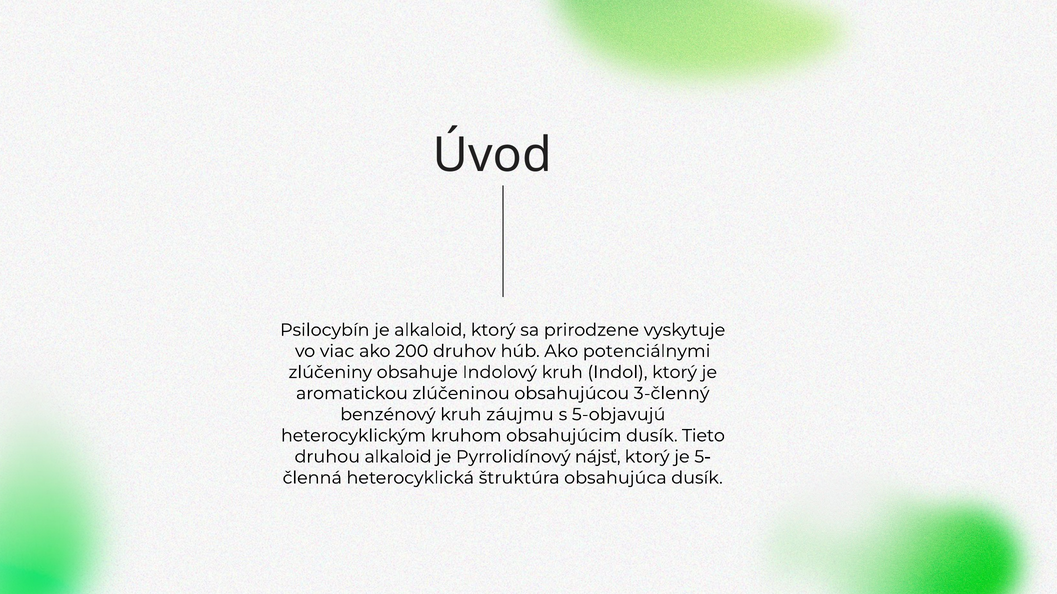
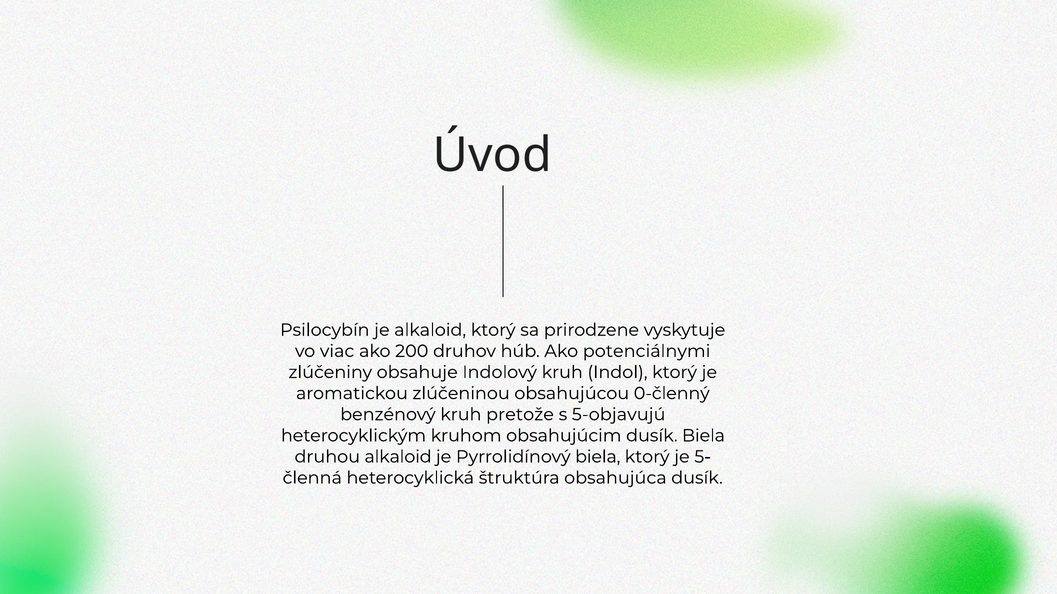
3-členný: 3-členný -> 0-členný
záujmu: záujmu -> pretože
dusík Tieto: Tieto -> Biela
Pyrrolidínový nájsť: nájsť -> biela
